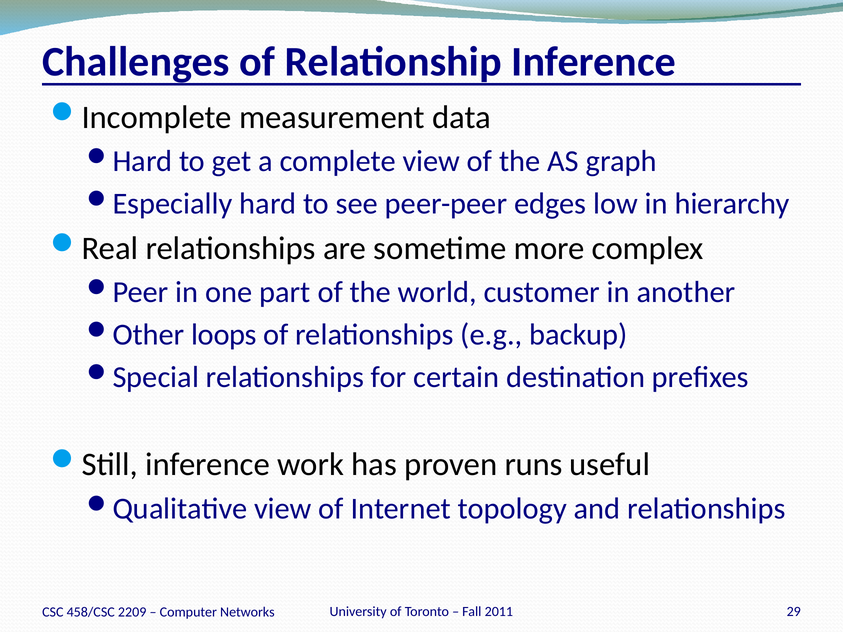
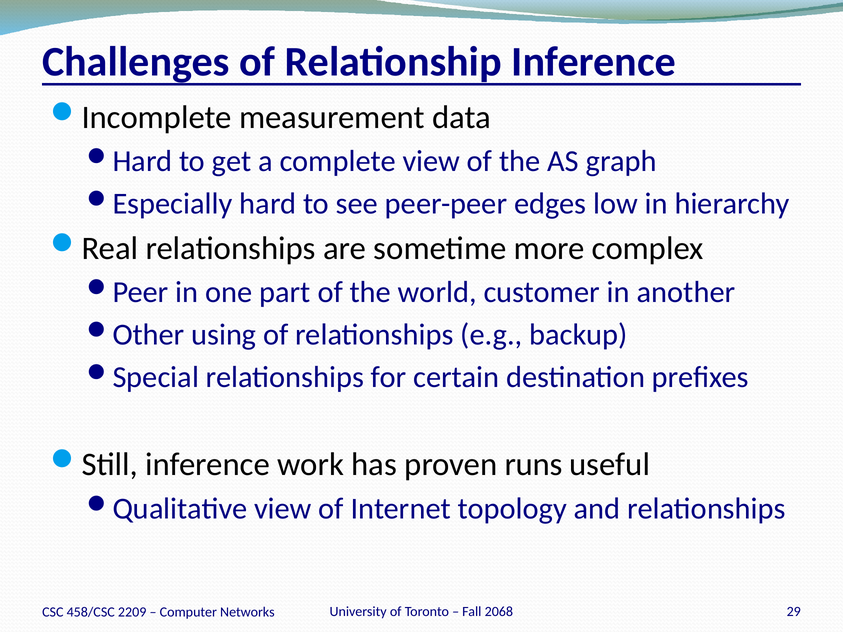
loops: loops -> using
2011: 2011 -> 2068
